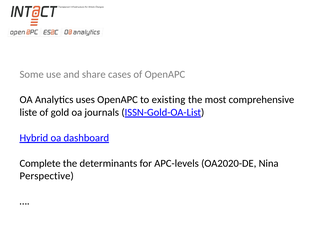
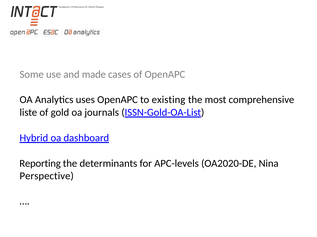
share: share -> made
Complete: Complete -> Reporting
